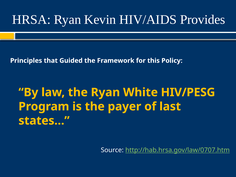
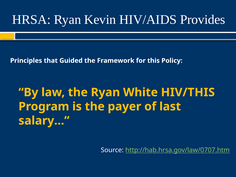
HIV/PESG: HIV/PESG -> HIV/THIS
states…: states… -> salary…
